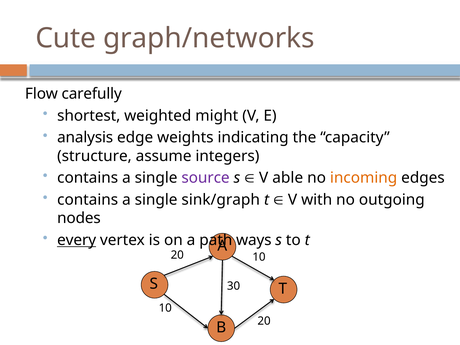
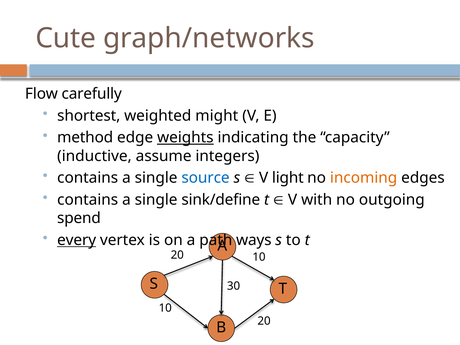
analysis: analysis -> method
weights underline: none -> present
structure: structure -> inductive
source colour: purple -> blue
able: able -> light
sink/graph: sink/graph -> sink/define
nodes: nodes -> spend
